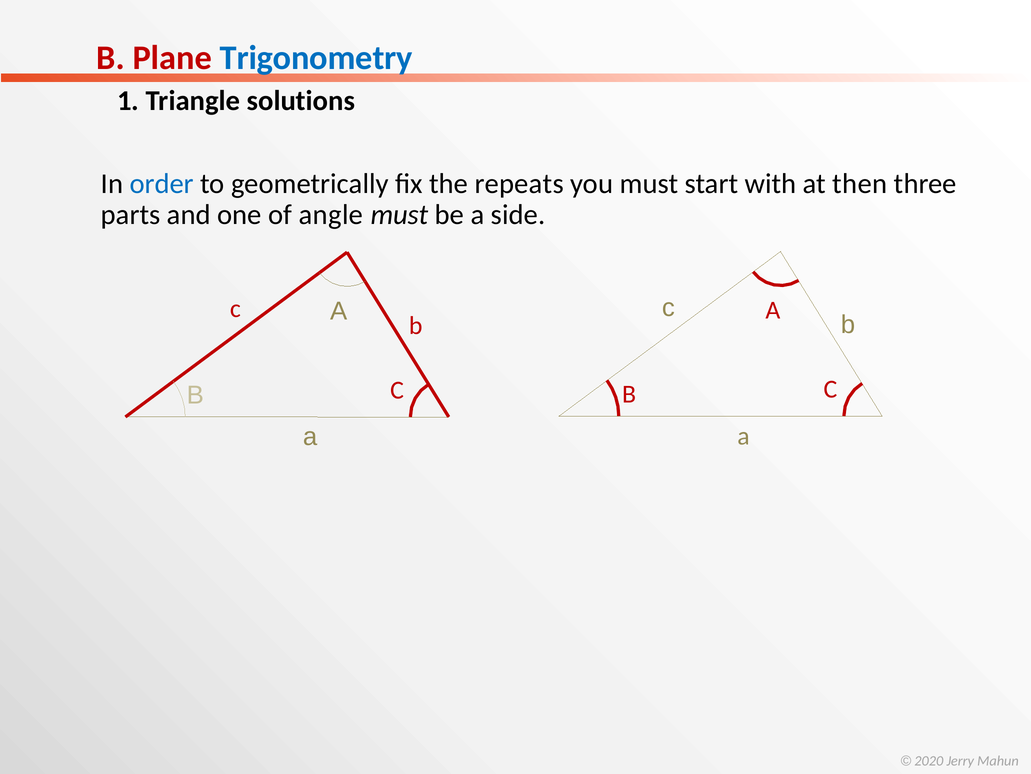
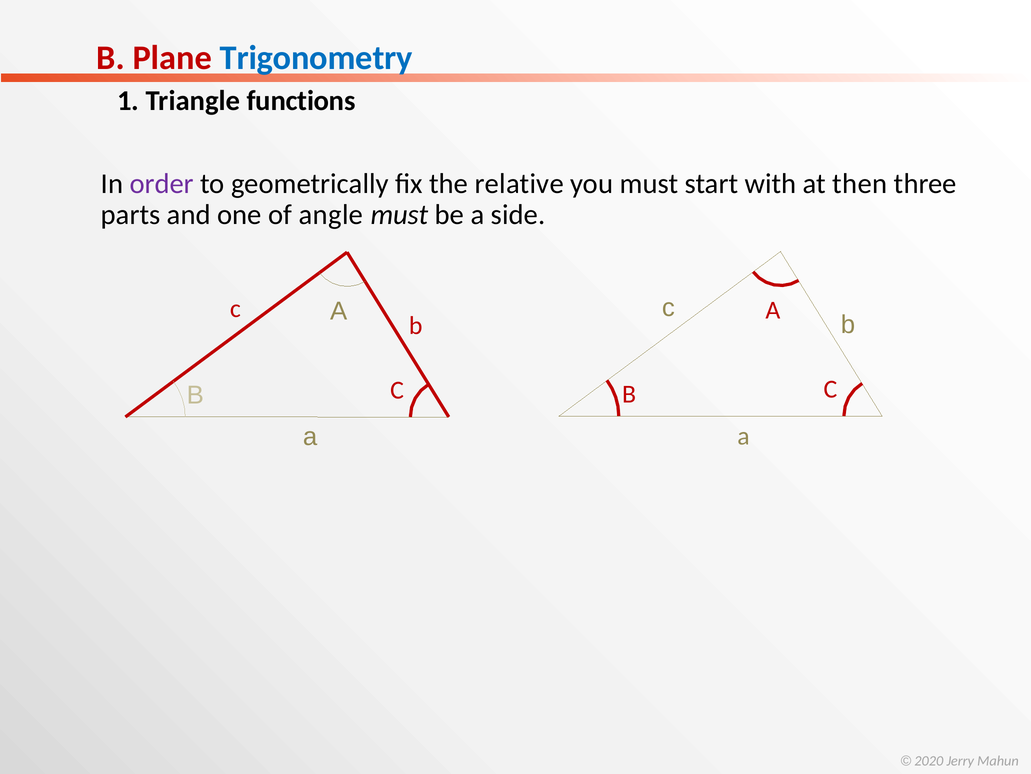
solutions: solutions -> functions
order colour: blue -> purple
repeats: repeats -> relative
